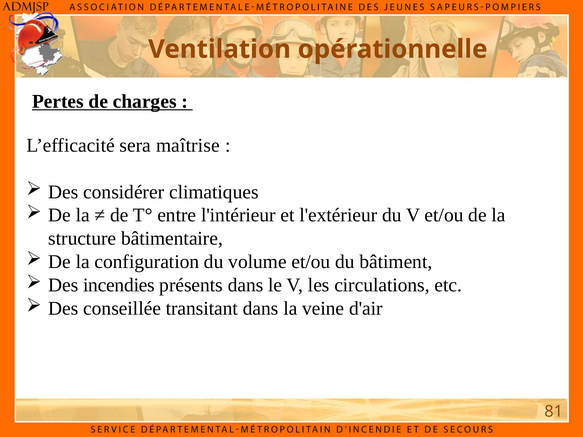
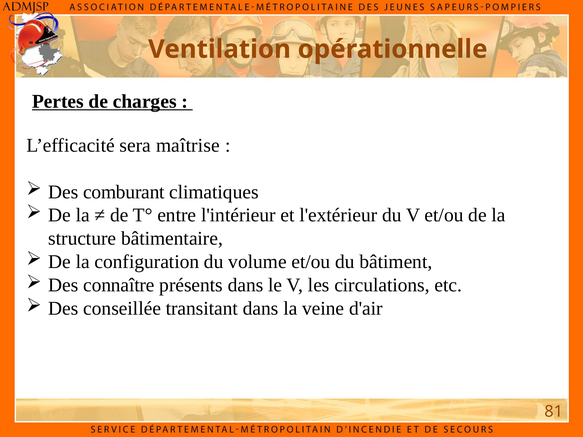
considérer: considérer -> comburant
incendies: incendies -> connaître
